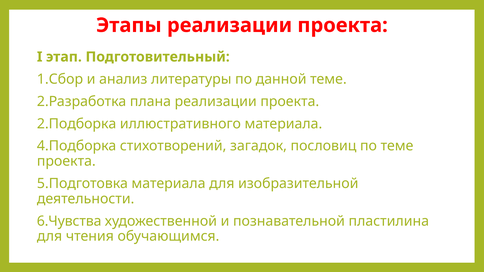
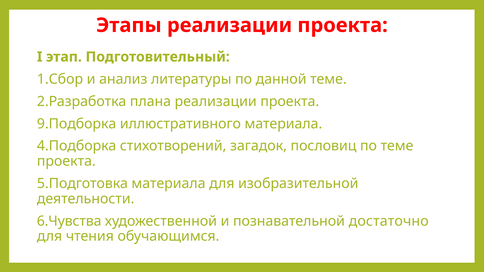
2.Подборка: 2.Подборка -> 9.Подборка
пластилина: пластилина -> достаточно
